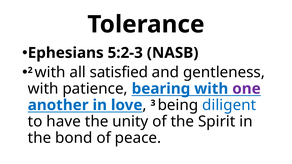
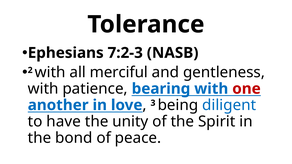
5:2-3: 5:2-3 -> 7:2-3
satisfied: satisfied -> merciful
one colour: purple -> red
